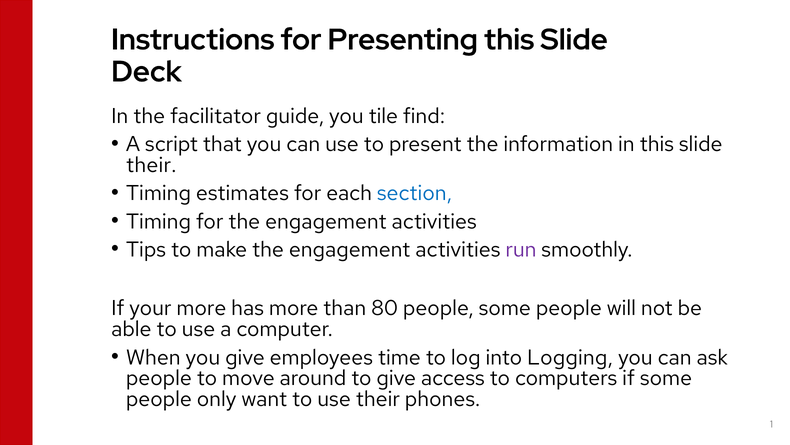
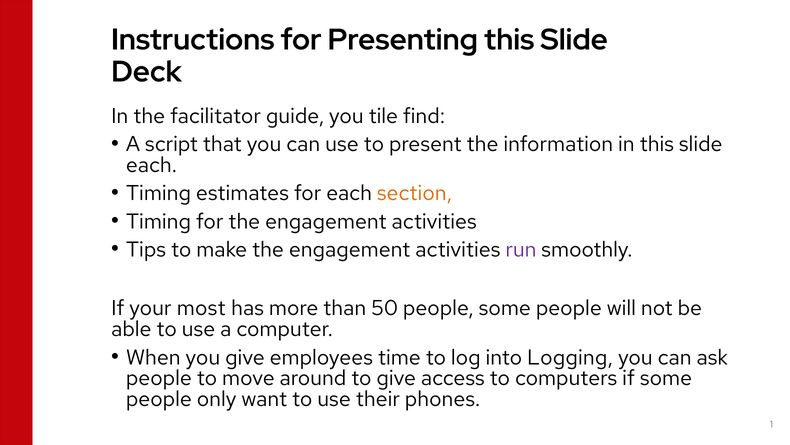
their at (151, 165): their -> each
section colour: blue -> orange
your more: more -> most
80: 80 -> 50
